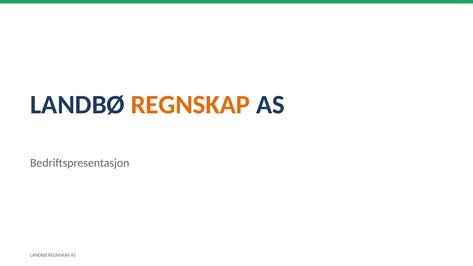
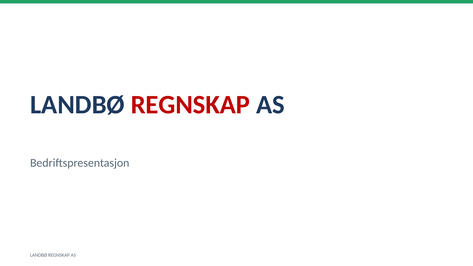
REGNSKAP at (190, 105) colour: orange -> red
